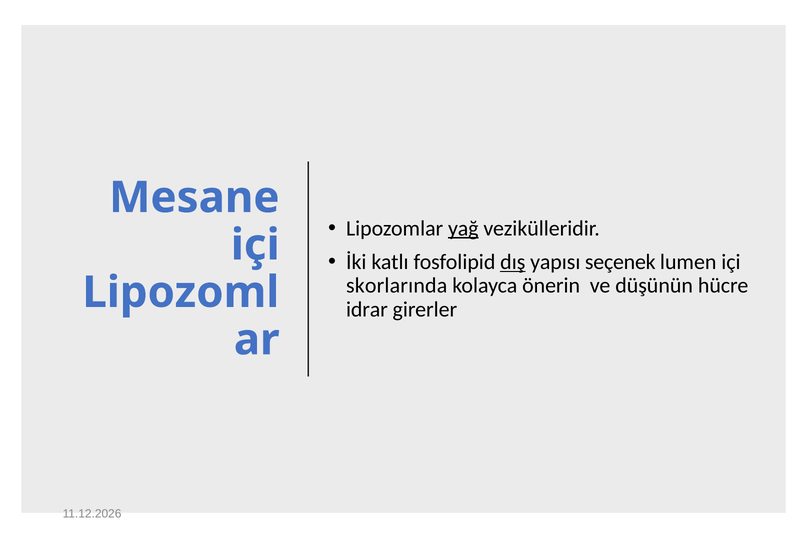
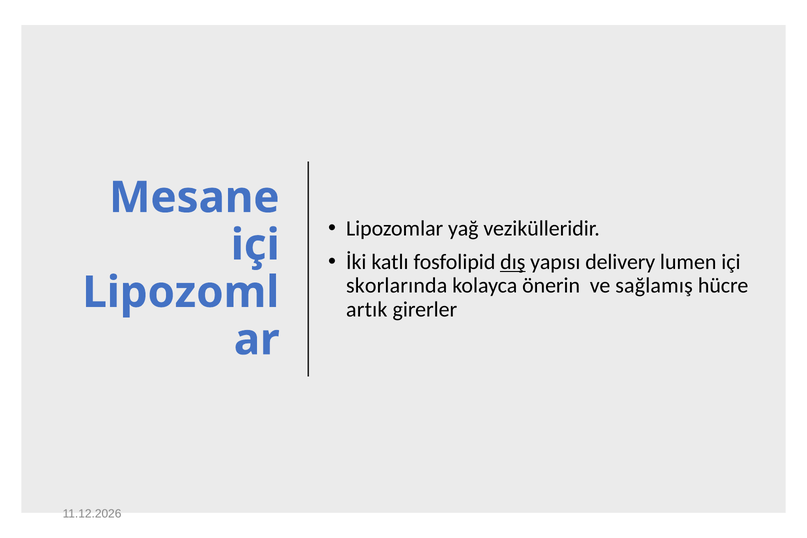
yağ underline: present -> none
seçenek: seçenek -> delivery
düşünün: düşünün -> sağlamış
idrar: idrar -> artık
